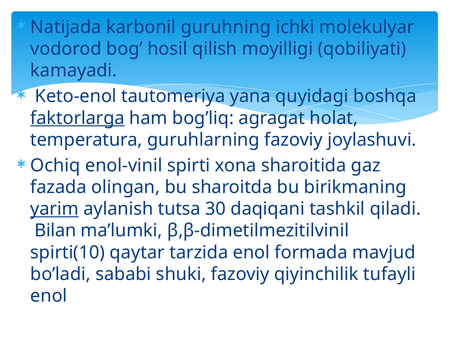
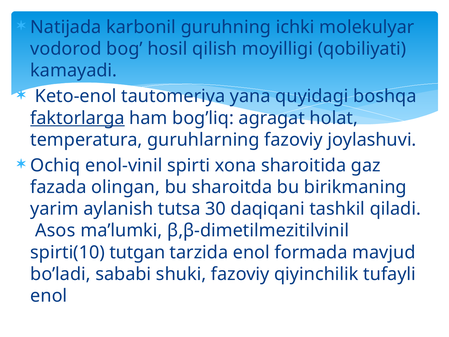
yarim underline: present -> none
Bilan: Bilan -> Asos
qaytar: qaytar -> tutgan
